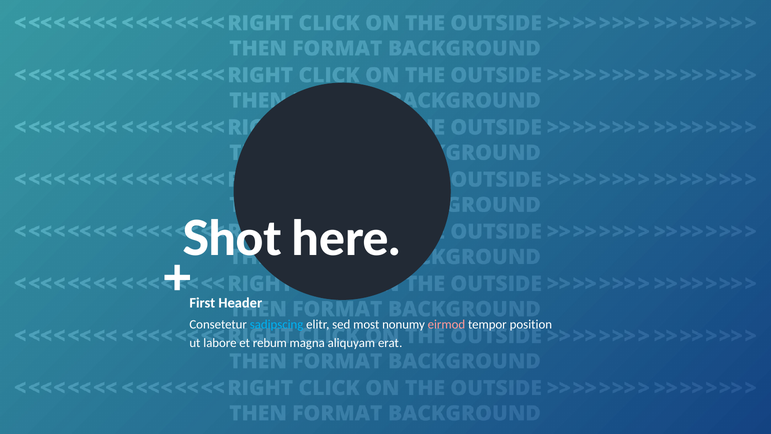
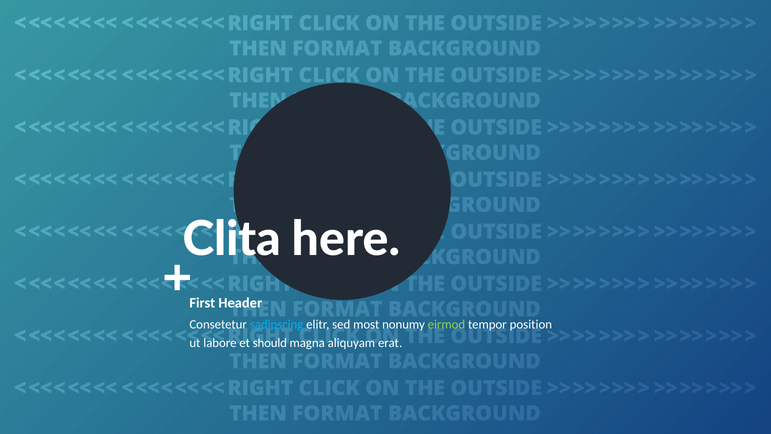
Shot: Shot -> Clita
eirmod colour: pink -> light green
rebum: rebum -> should
